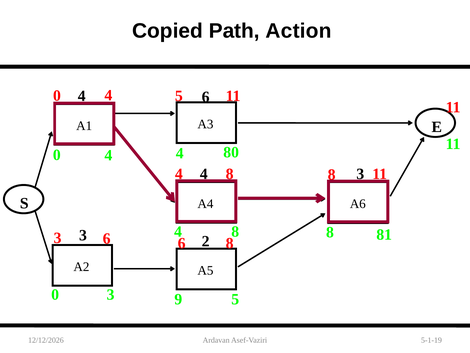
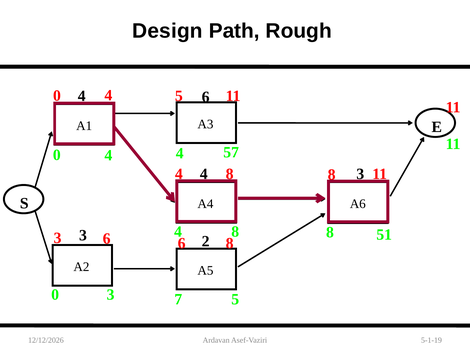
Copied: Copied -> Design
Action: Action -> Rough
80: 80 -> 57
81: 81 -> 51
9: 9 -> 7
